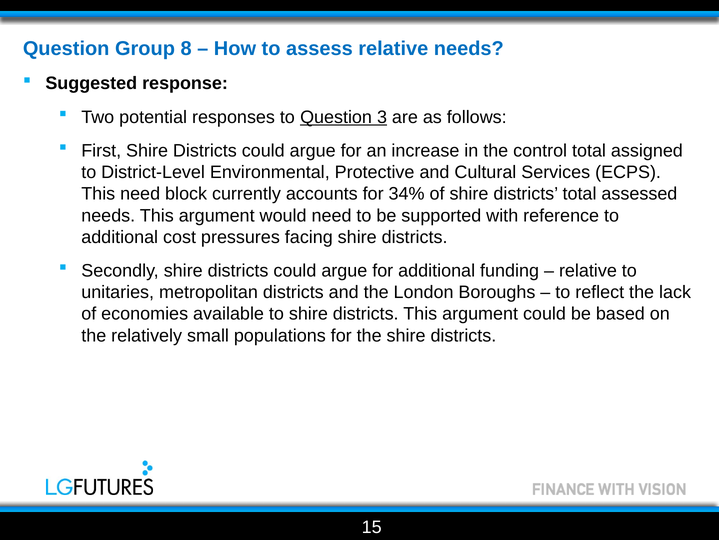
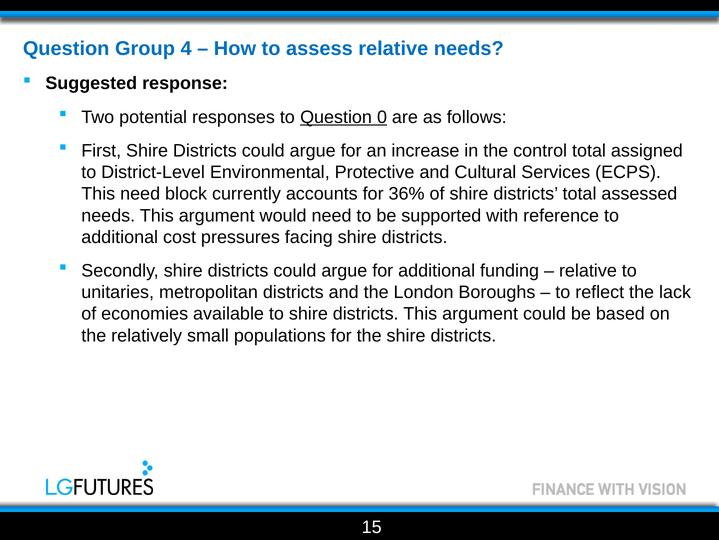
8: 8 -> 4
3: 3 -> 0
34%: 34% -> 36%
